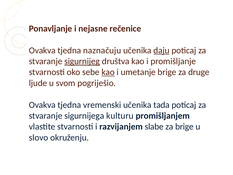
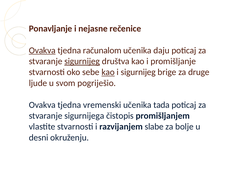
Ovakva at (42, 50) underline: none -> present
naznačuju: naznačuju -> računalom
daju underline: present -> none
i umetanje: umetanje -> sigurnijeg
kulturu: kulturu -> čistopis
za brige: brige -> bolje
slovo: slovo -> desni
